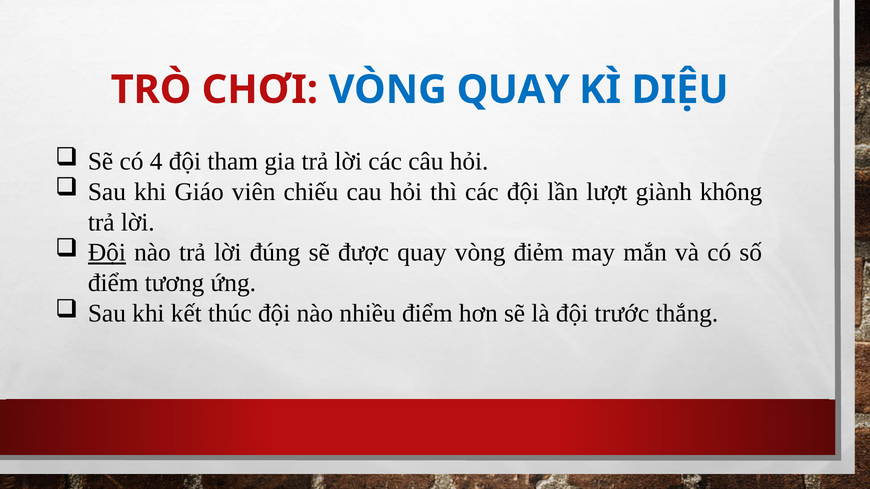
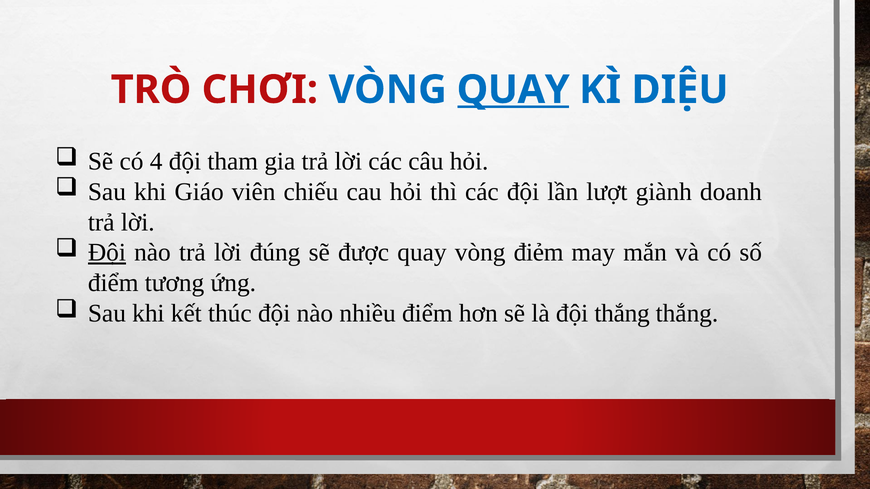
QUAY at (513, 90) underline: none -> present
không: không -> doanh
đội trước: trước -> thắng
